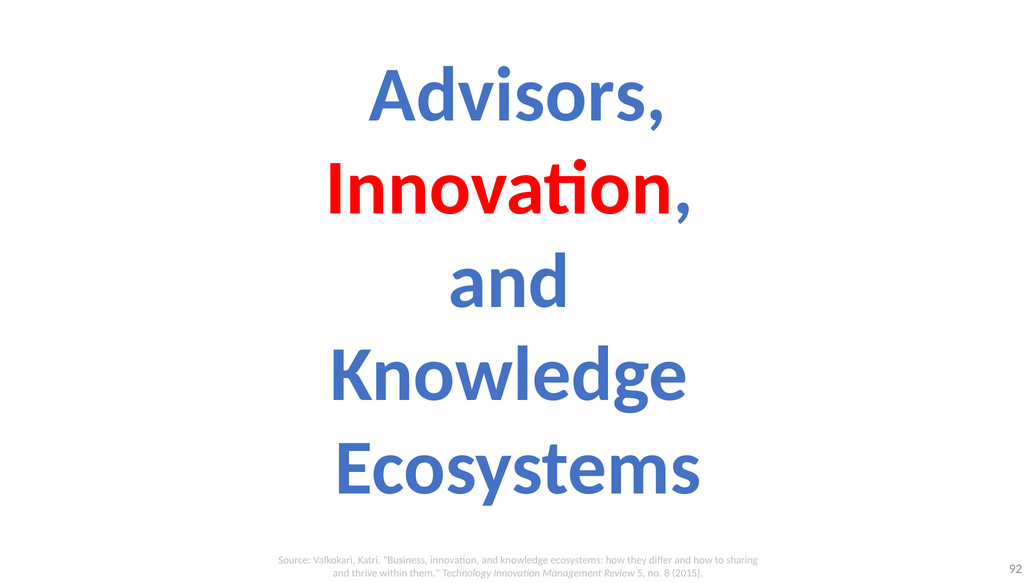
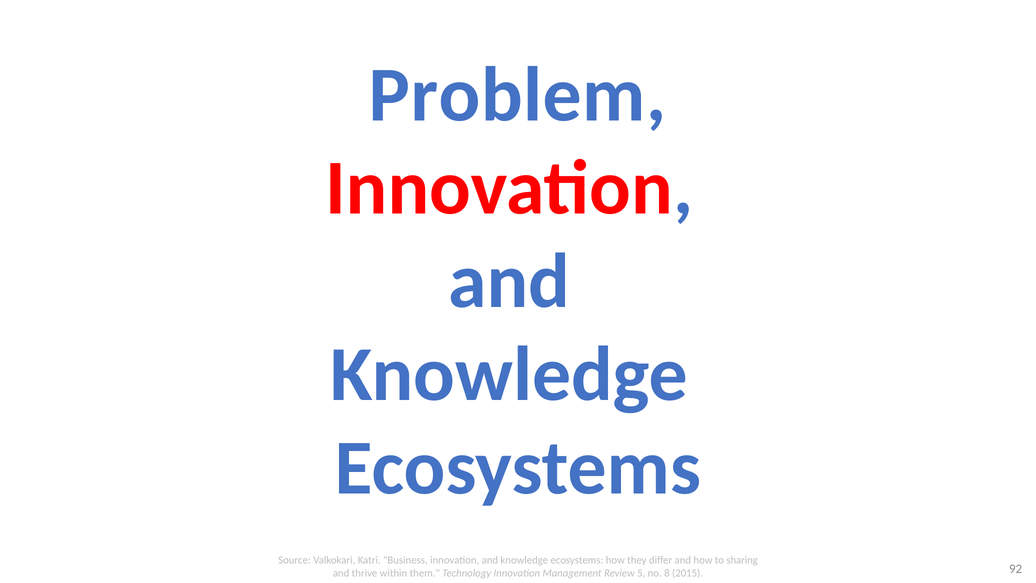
Advisors: Advisors -> Problem
